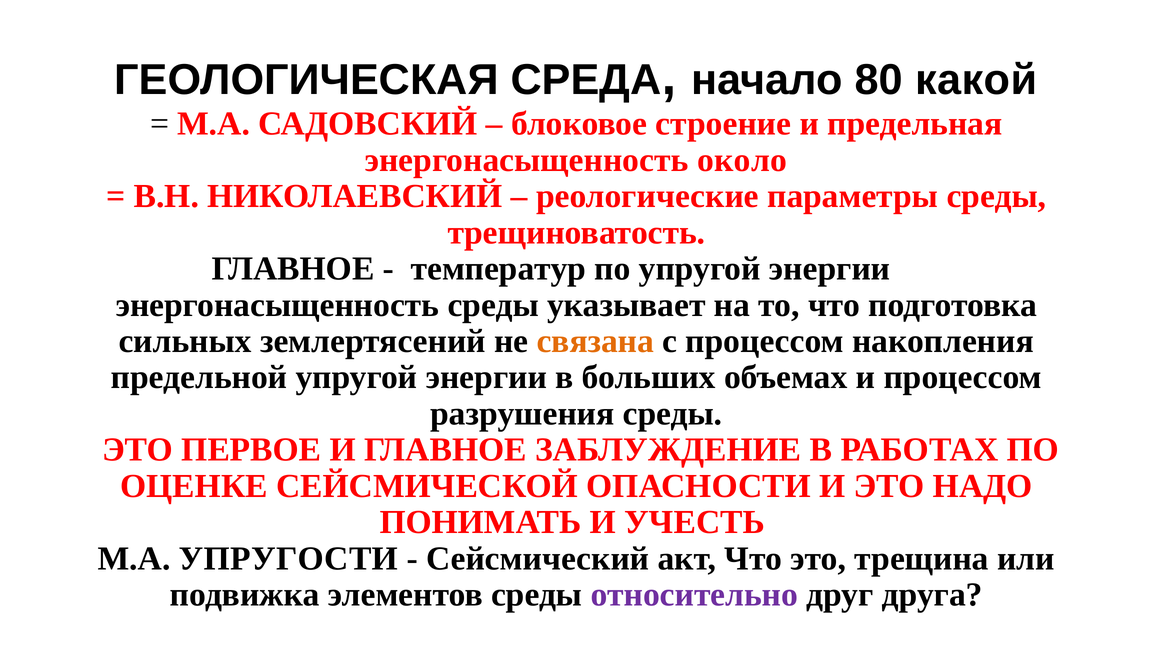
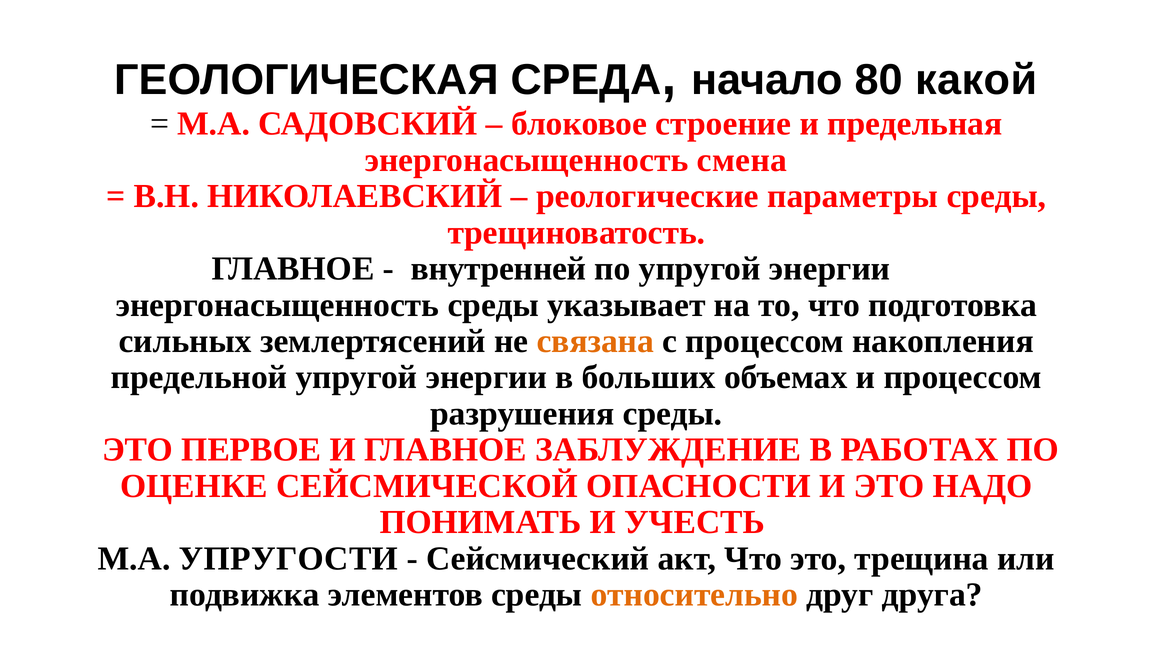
около: около -> смена
температур: температур -> внутренней
относительно colour: purple -> orange
